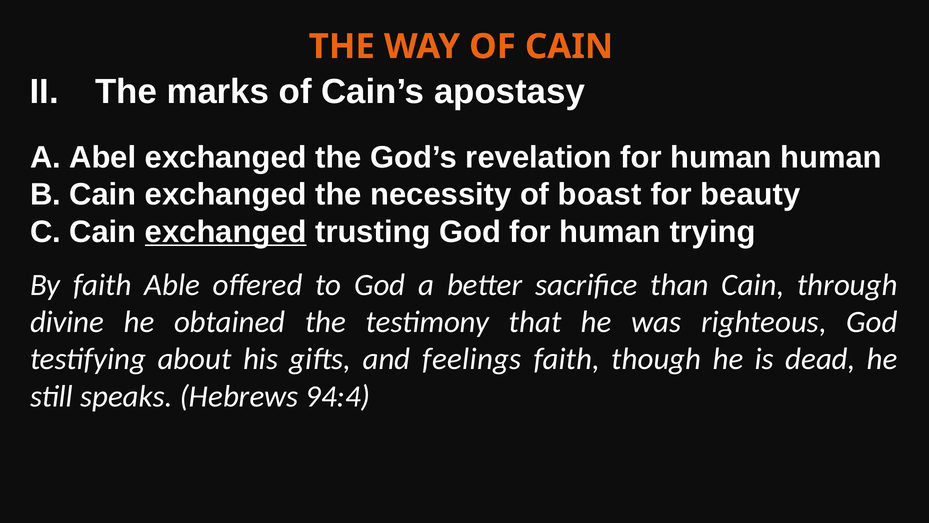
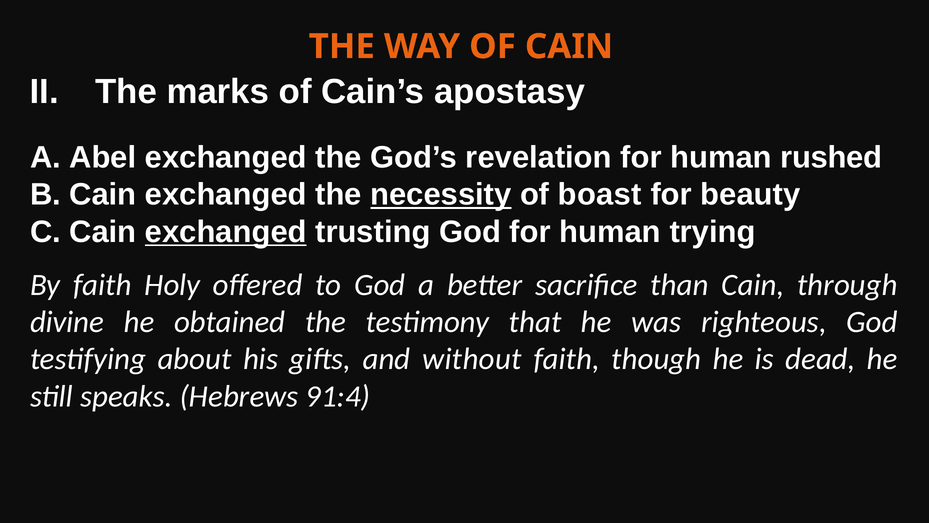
human human: human -> rushed
necessity underline: none -> present
Able: Able -> Holy
feelings: feelings -> without
94:4: 94:4 -> 91:4
